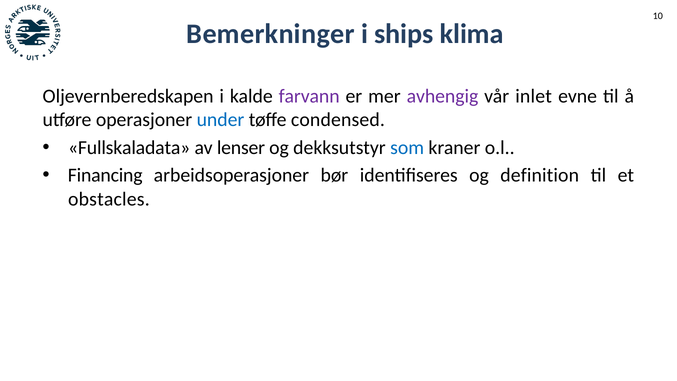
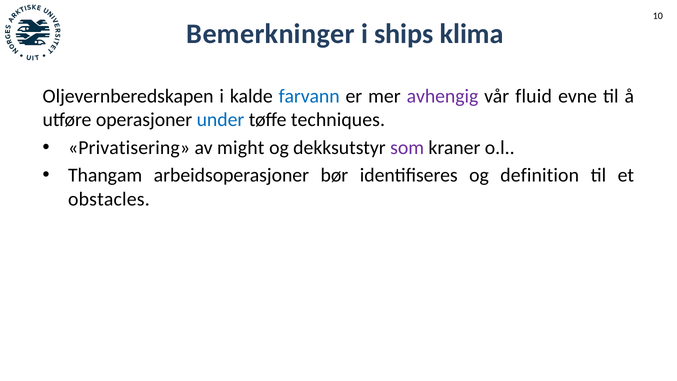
farvann colour: purple -> blue
inlet: inlet -> fluid
condensed: condensed -> techniques
Fullskaladata: Fullskaladata -> Privatisering
lenser: lenser -> might
som colour: blue -> purple
Financing: Financing -> Thangam
